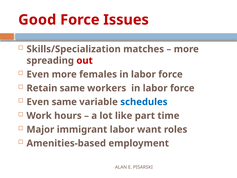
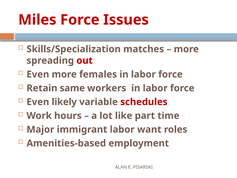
Good: Good -> Miles
Even same: same -> likely
schedules colour: blue -> red
